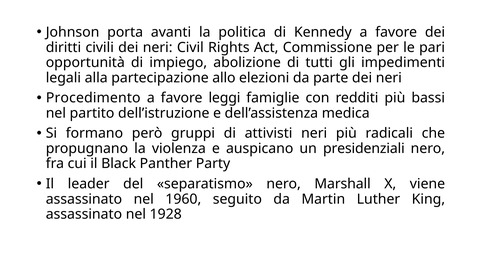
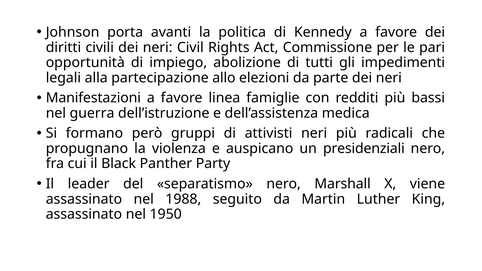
Procedimento: Procedimento -> Manifestazioni
leggi: leggi -> linea
partito: partito -> guerra
1960: 1960 -> 1988
1928: 1928 -> 1950
